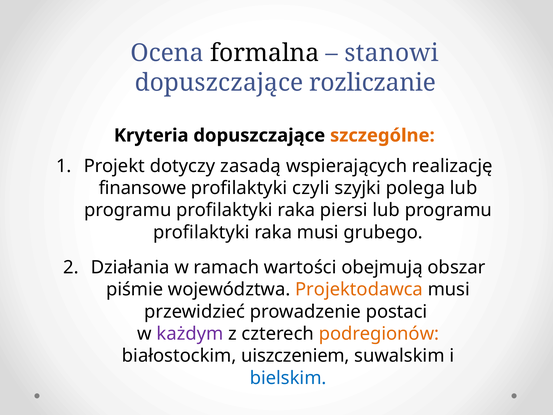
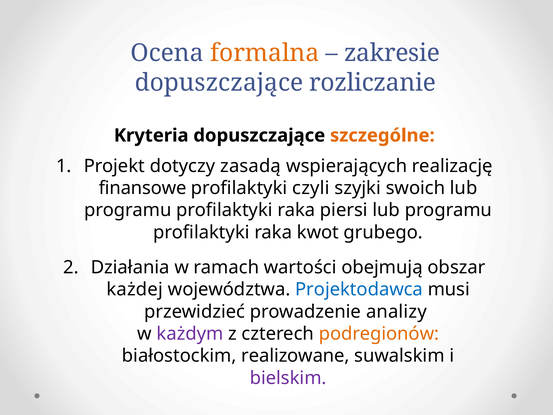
formalna colour: black -> orange
stanowi: stanowi -> zakresie
polega: polega -> swoich
raka musi: musi -> kwot
piśmie: piśmie -> każdej
Projektodawca colour: orange -> blue
postaci: postaci -> analizy
uiszczeniem: uiszczeniem -> realizowane
bielskim colour: blue -> purple
